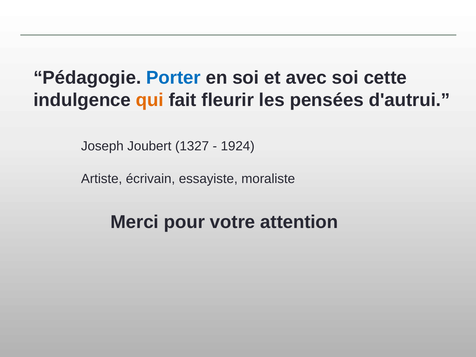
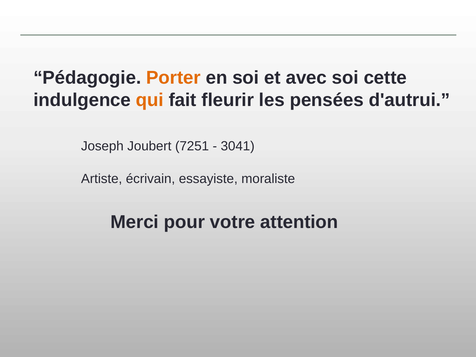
Porter colour: blue -> orange
1327: 1327 -> 7251
1924: 1924 -> 3041
